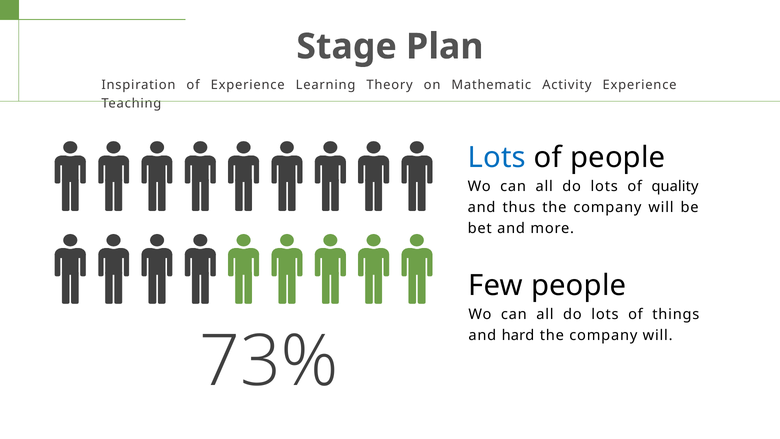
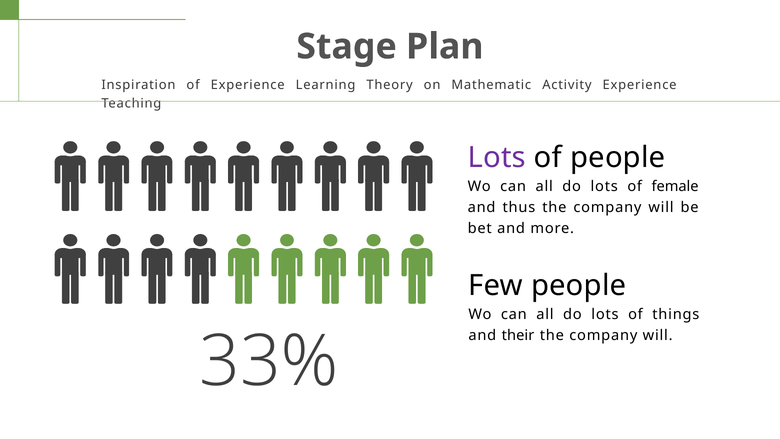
Lots at (497, 157) colour: blue -> purple
quality: quality -> female
hard: hard -> their
73%: 73% -> 33%
